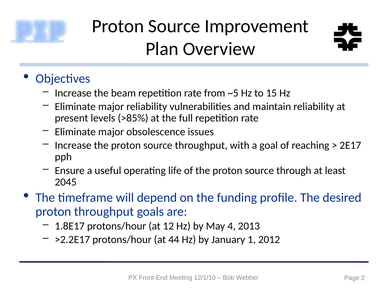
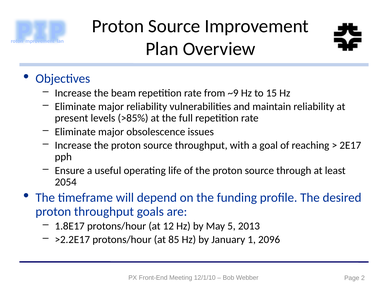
~5: ~5 -> ~9
2045: 2045 -> 2054
4: 4 -> 5
44: 44 -> 85
2012: 2012 -> 2096
